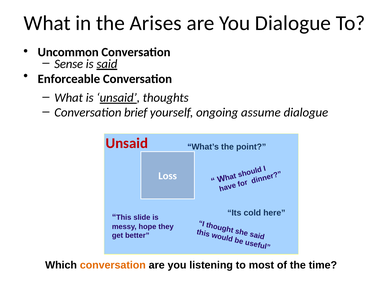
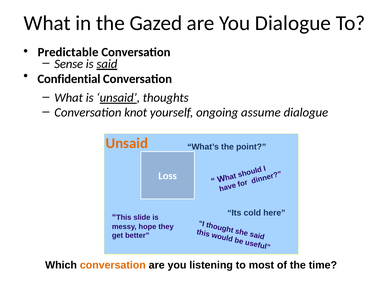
Arises: Arises -> Gazed
Uncommon: Uncommon -> Predictable
Enforceable: Enforceable -> Confidential
brief: brief -> knot
Unsaid at (127, 143) colour: red -> orange
